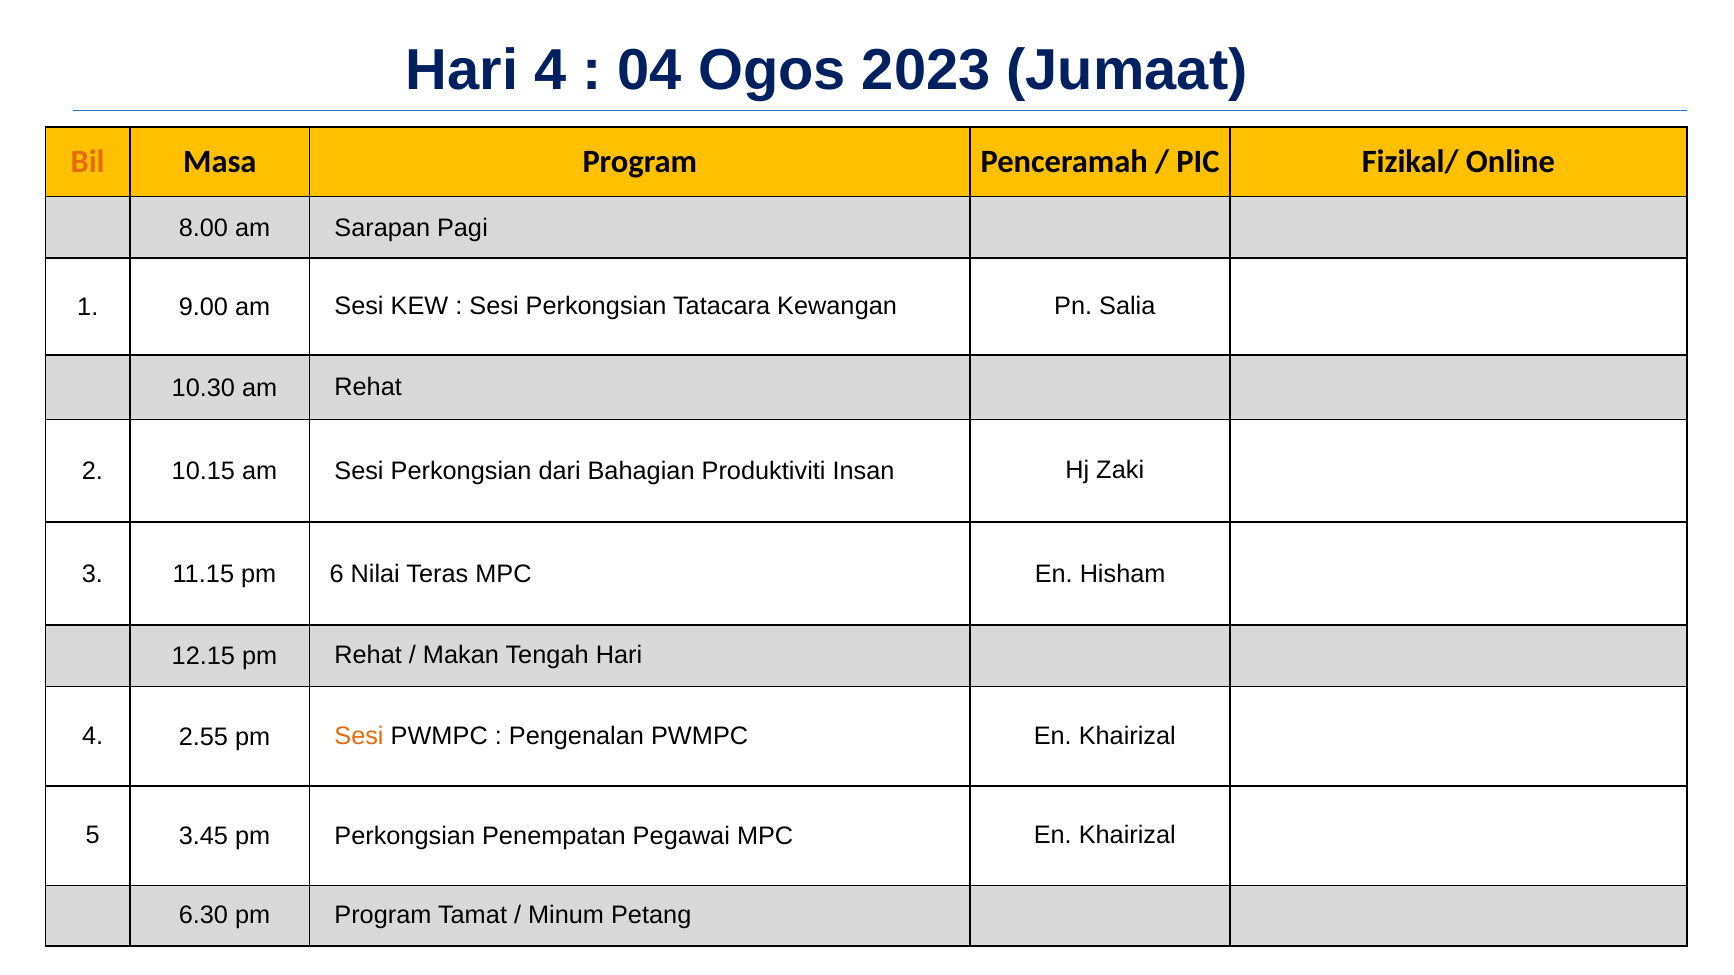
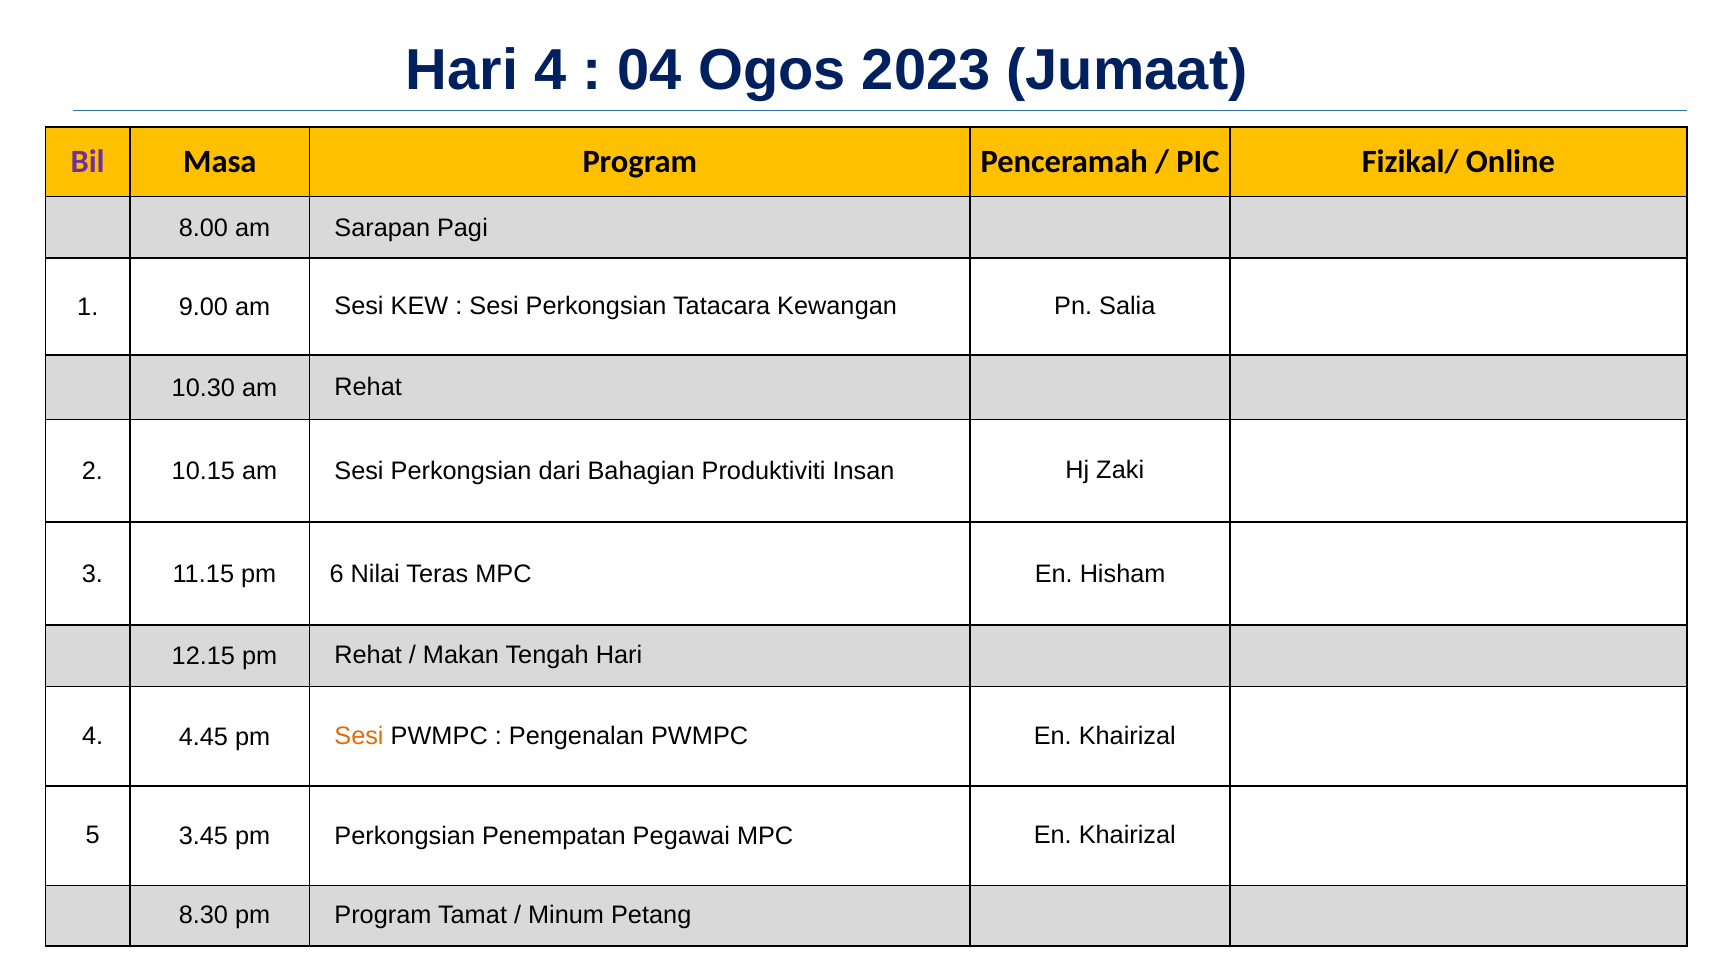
Bil colour: orange -> purple
2.55: 2.55 -> 4.45
6.30: 6.30 -> 8.30
